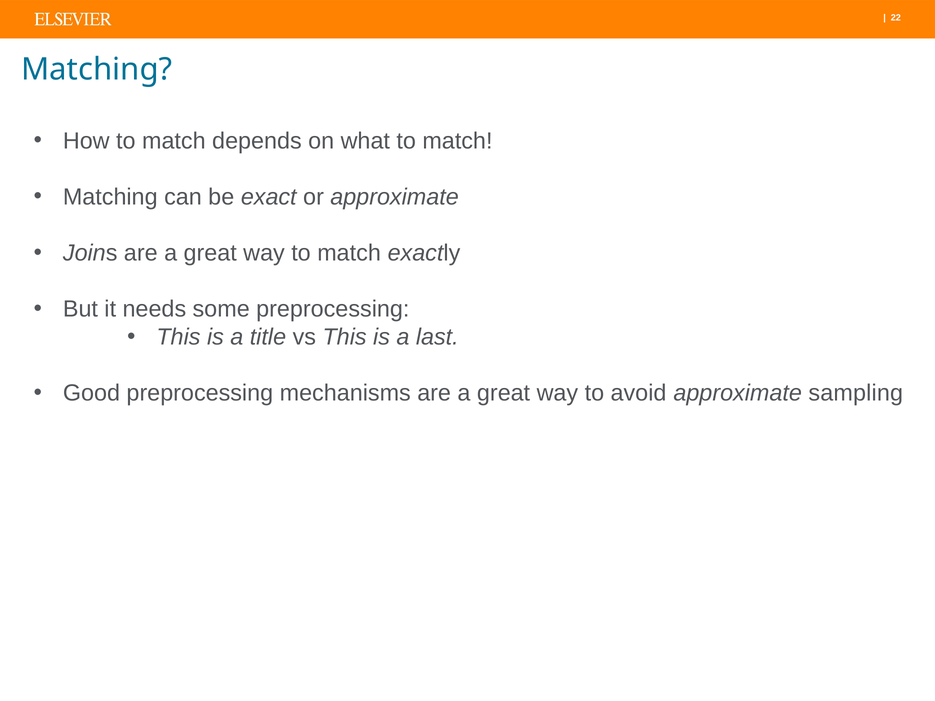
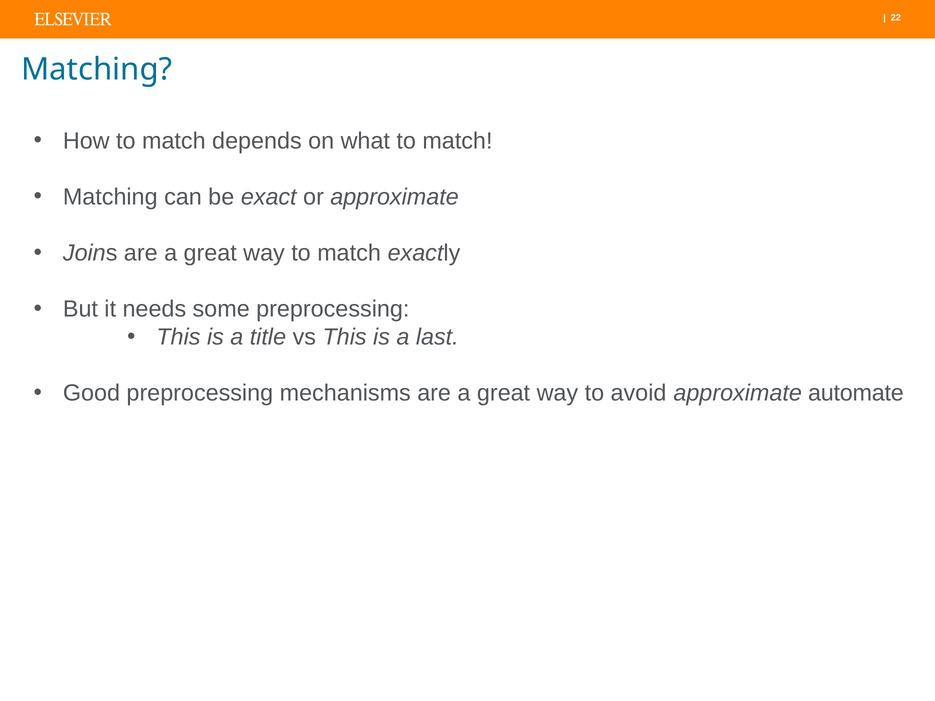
sampling: sampling -> automate
